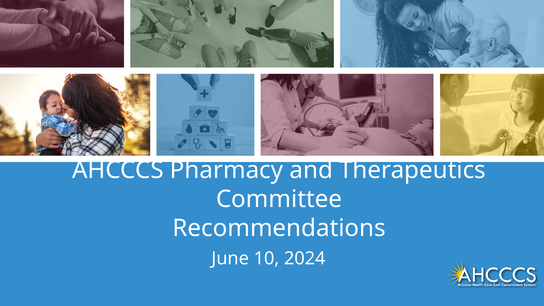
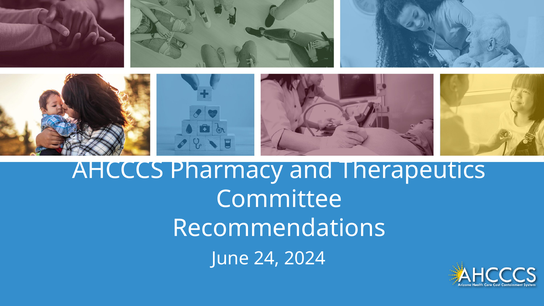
10: 10 -> 24
